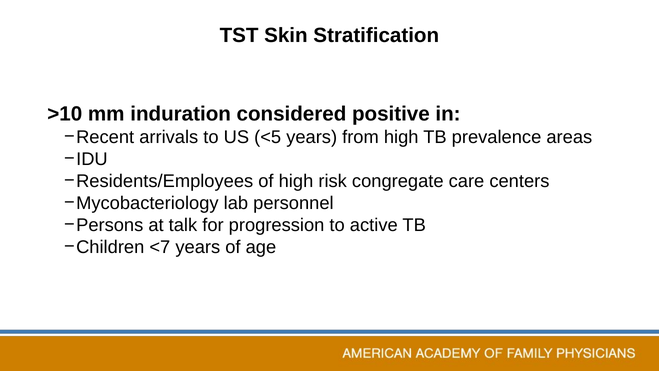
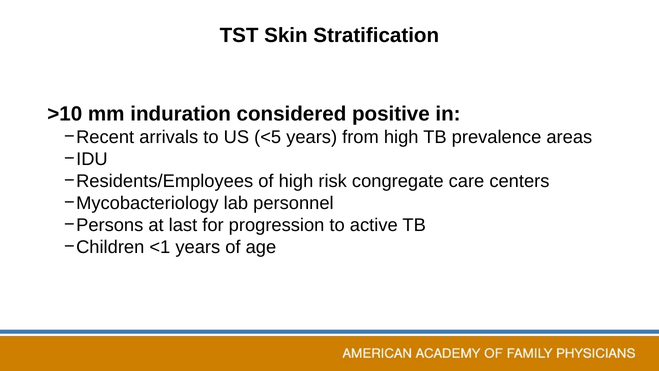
talk: talk -> last
<7: <7 -> <1
